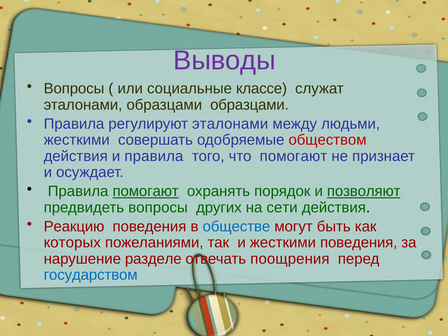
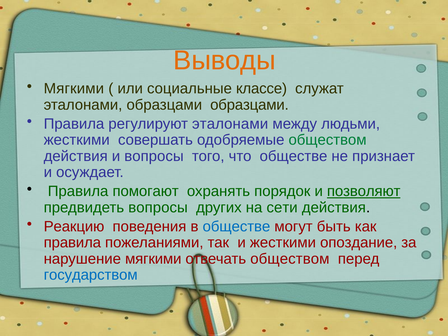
Выводы colour: purple -> orange
Вопросы at (74, 89): Вопросы -> Мягкими
обществом at (328, 140) colour: red -> green
и правила: правила -> вопросы
что помогают: помогают -> обществе
помогают at (146, 191) underline: present -> none
которых at (72, 243): которых -> правила
жесткими поведения: поведения -> опоздание
нарушение разделе: разделе -> мягкими
отвечать поощрения: поощрения -> обществом
